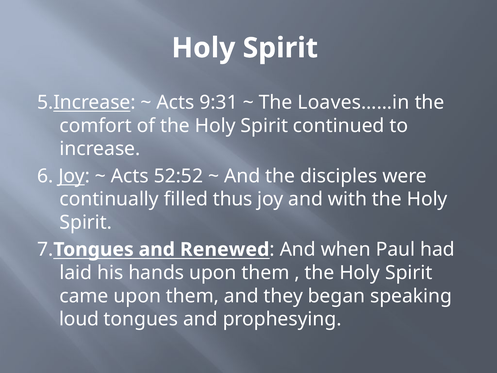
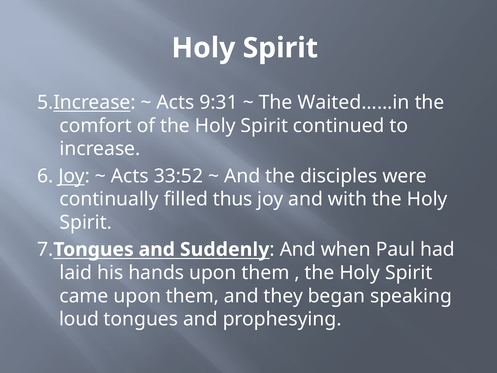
Loaves……in: Loaves……in -> Waited……in
52:52: 52:52 -> 33:52
Renewed: Renewed -> Suddenly
